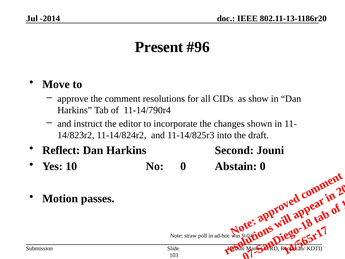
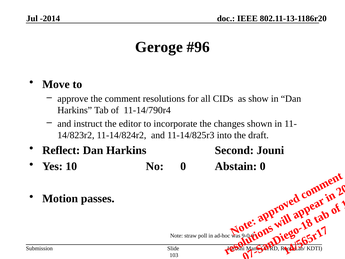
Present: Present -> Geroge
